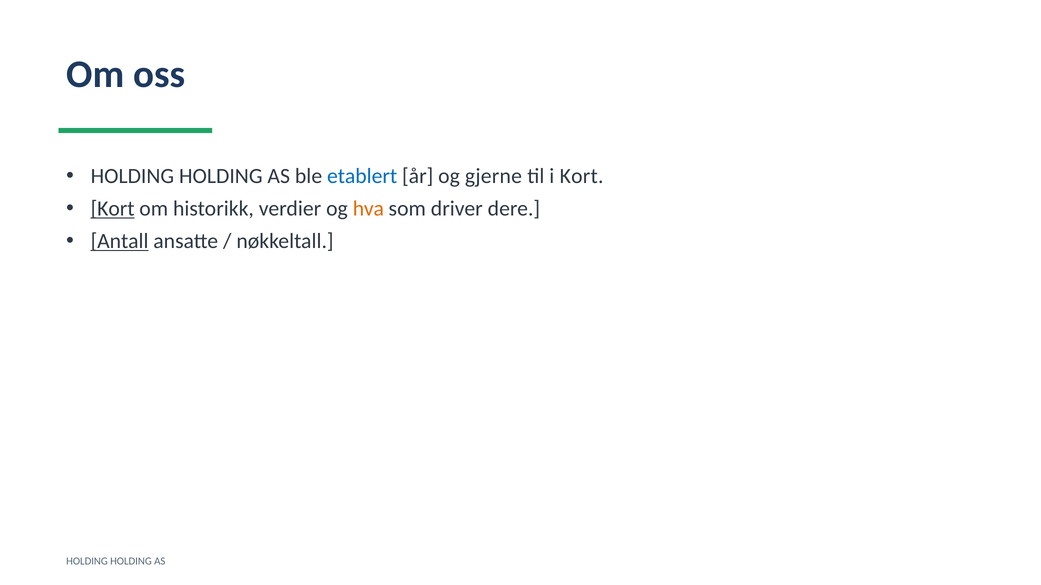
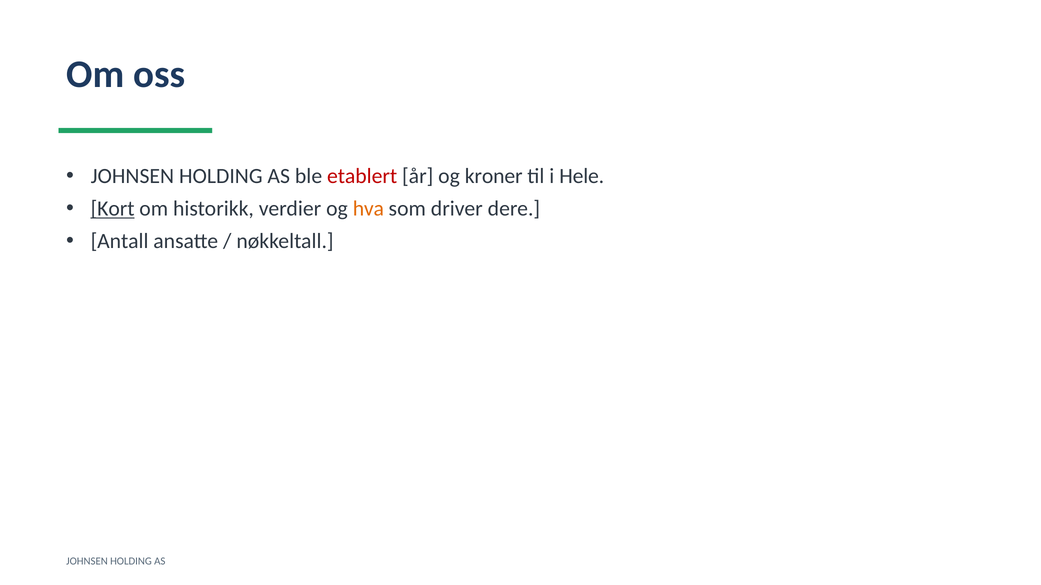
HOLDING at (132, 176): HOLDING -> JOHNSEN
etablert colour: blue -> red
gjerne: gjerne -> kroner
i Kort: Kort -> Hele
Antall underline: present -> none
HOLDING at (87, 562): HOLDING -> JOHNSEN
